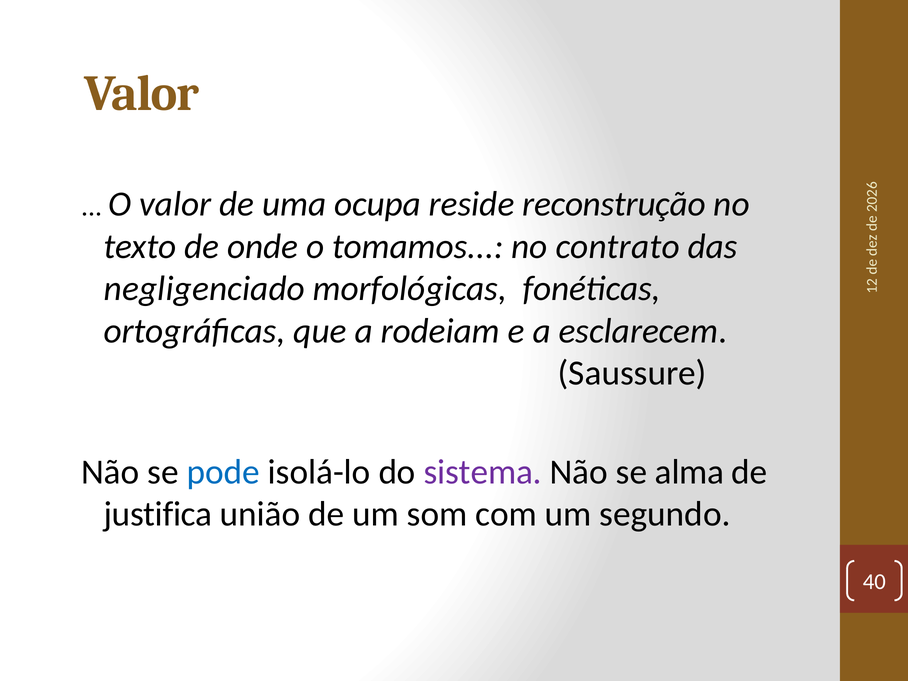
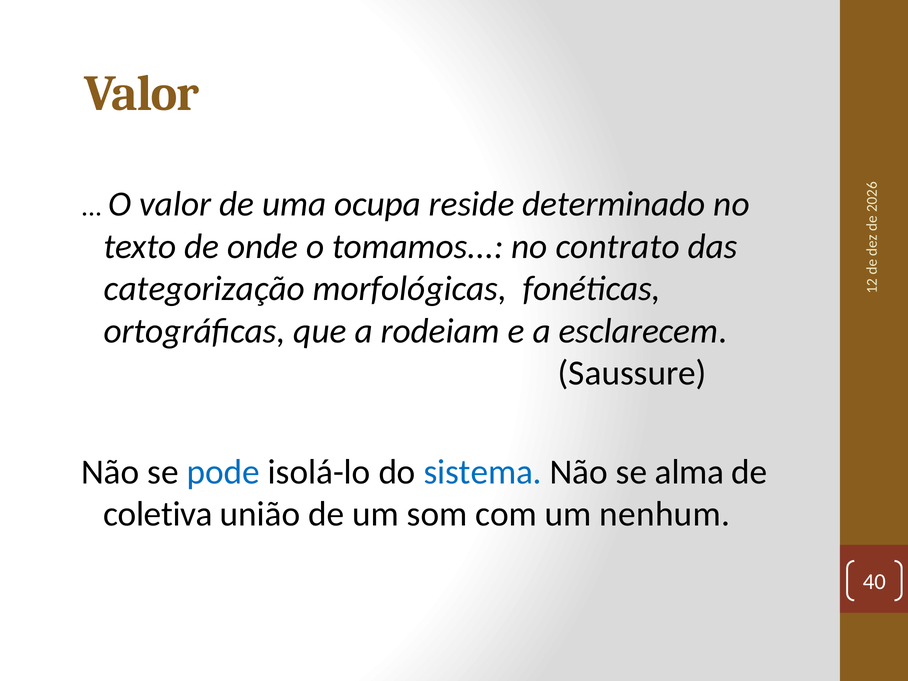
reconstrução: reconstrução -> determinado
negligenciado: negligenciado -> categorização
sistema colour: purple -> blue
justifica: justifica -> coletiva
segundo: segundo -> nenhum
